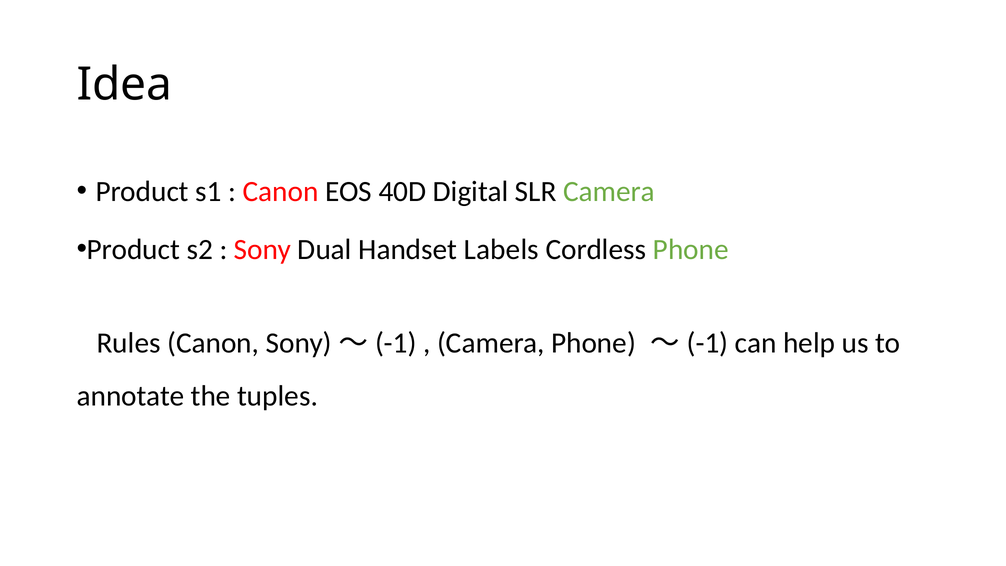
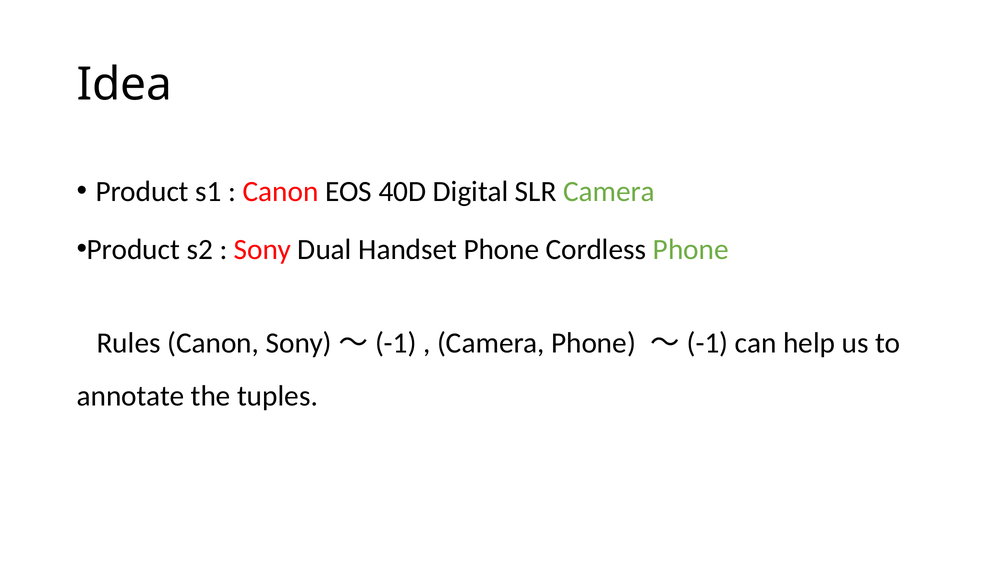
Handset Labels: Labels -> Phone
